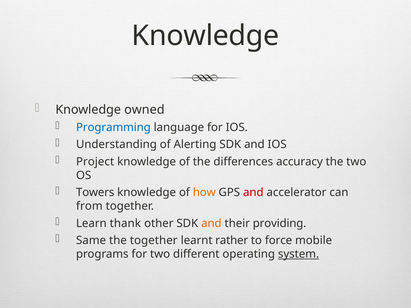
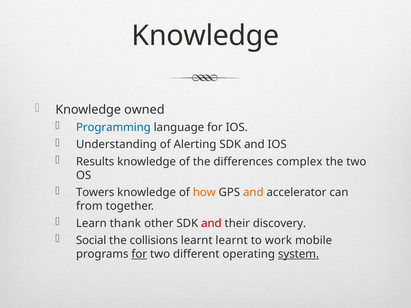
Project: Project -> Results
accuracy: accuracy -> complex
and at (253, 193) colour: red -> orange
and at (211, 223) colour: orange -> red
providing: providing -> discovery
Same: Same -> Social
the together: together -> collisions
learnt rather: rather -> learnt
force: force -> work
for at (139, 254) underline: none -> present
